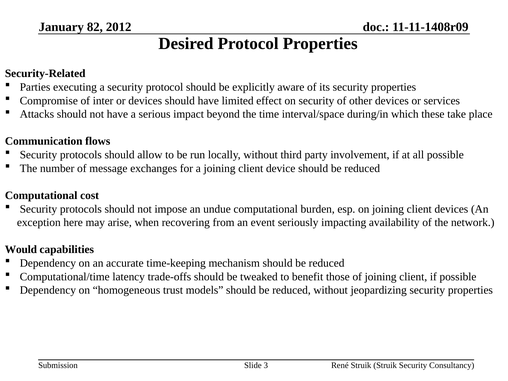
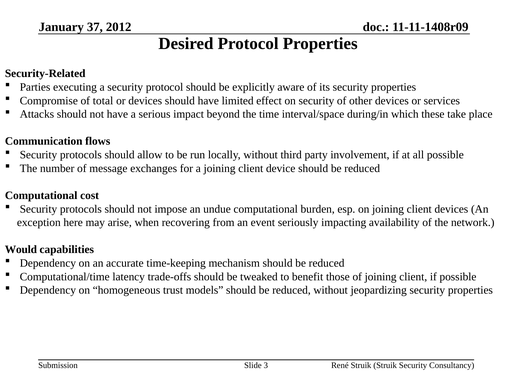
82: 82 -> 37
inter: inter -> total
